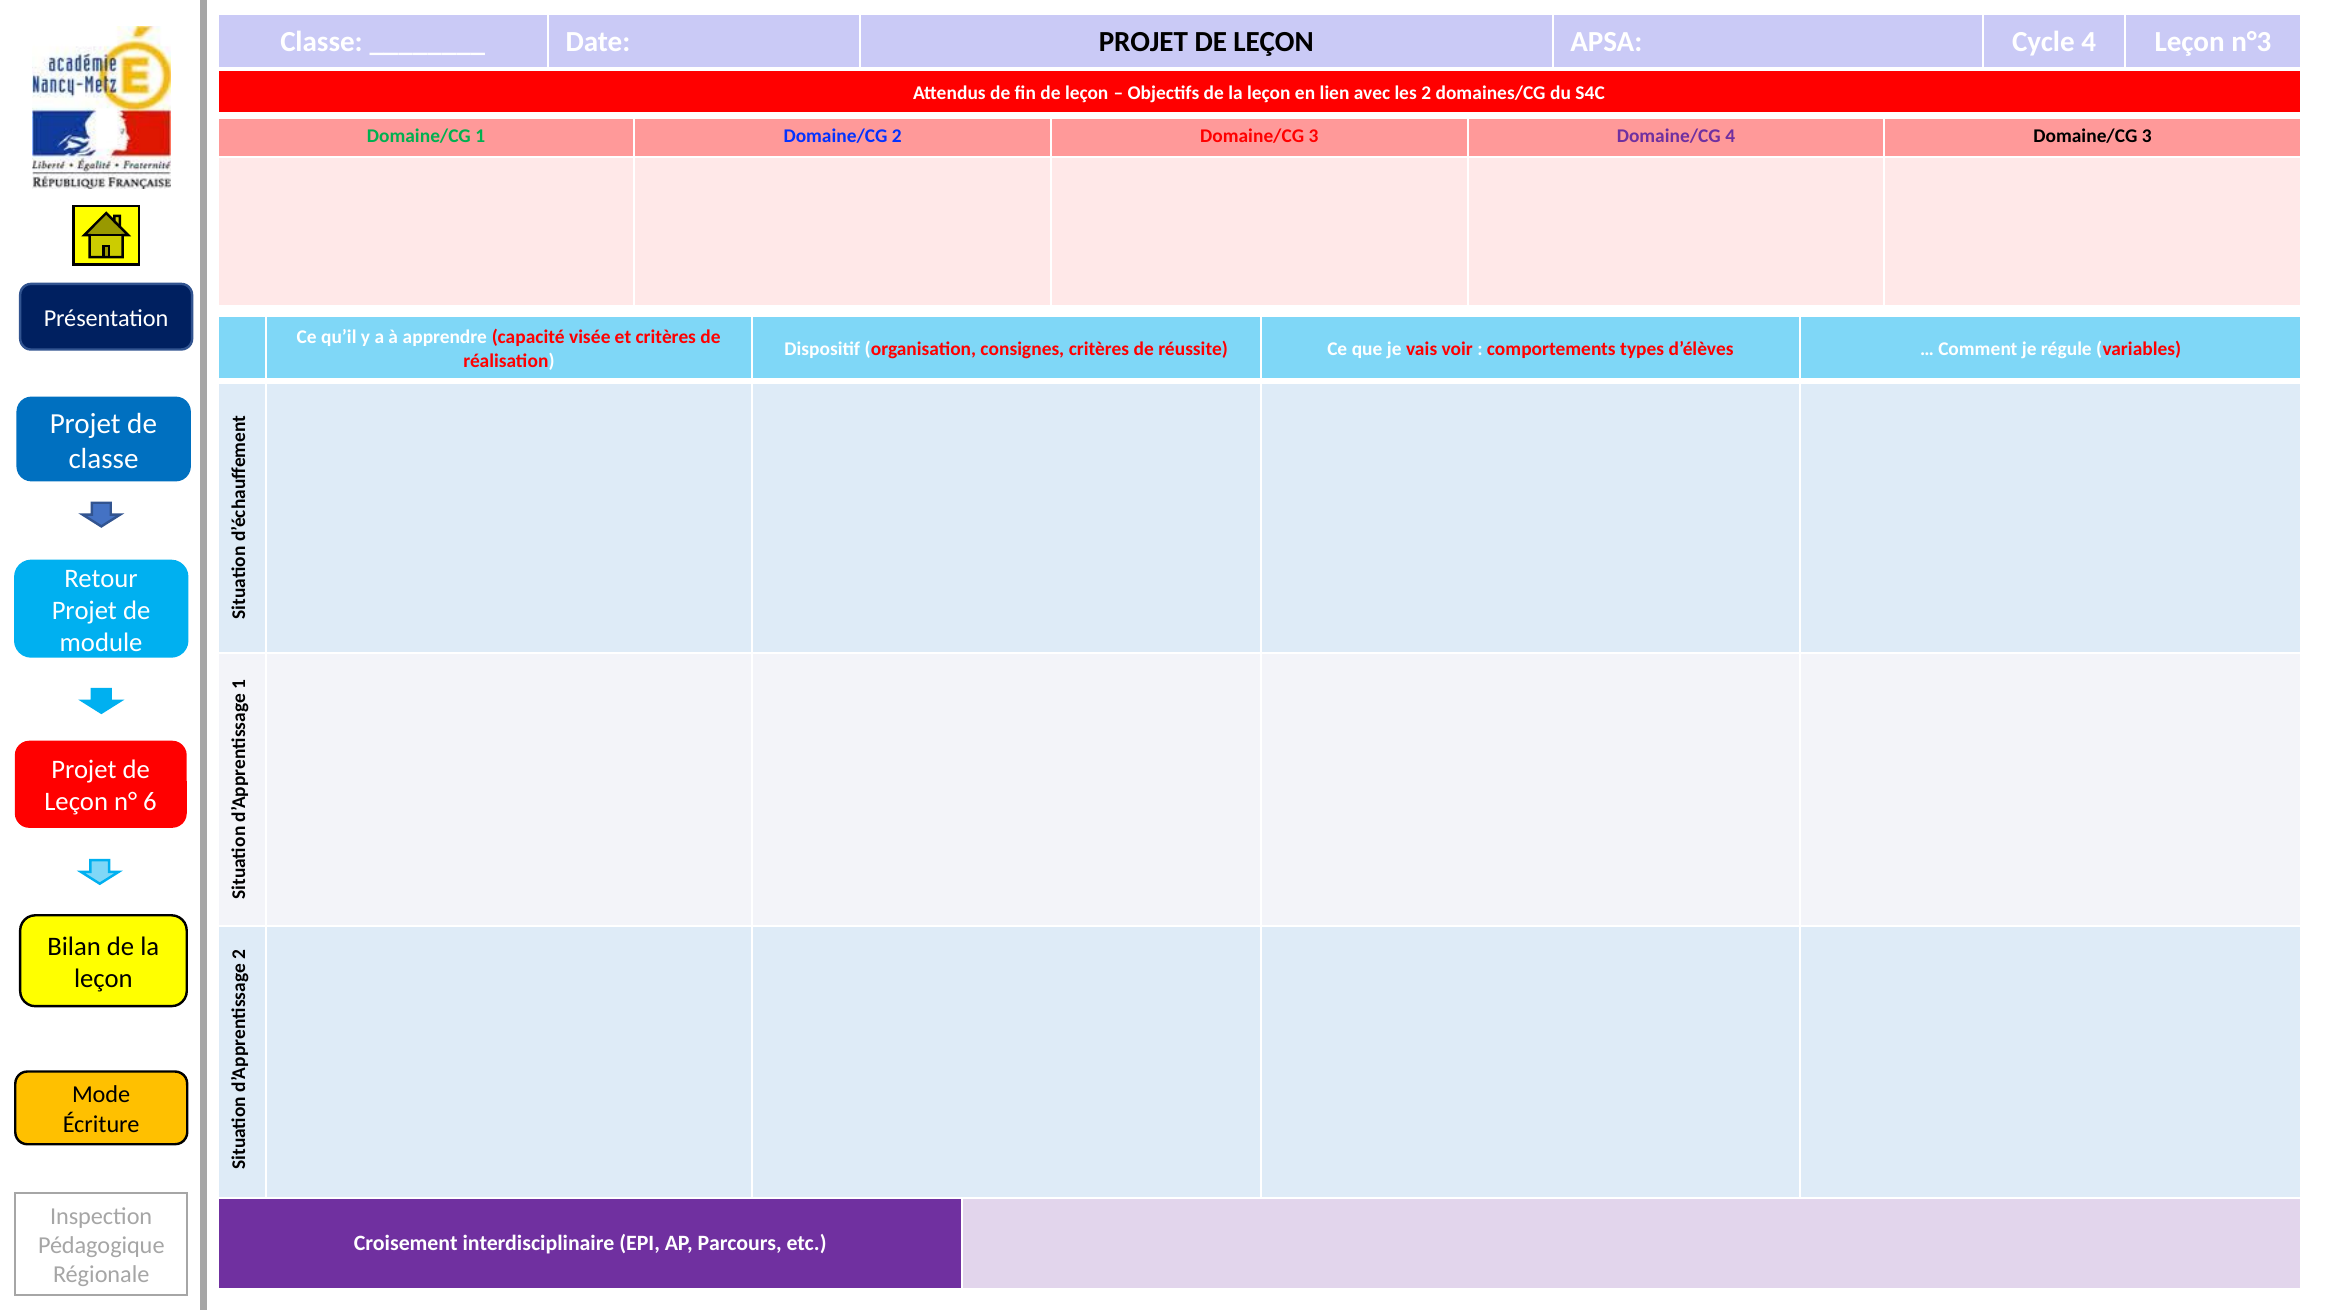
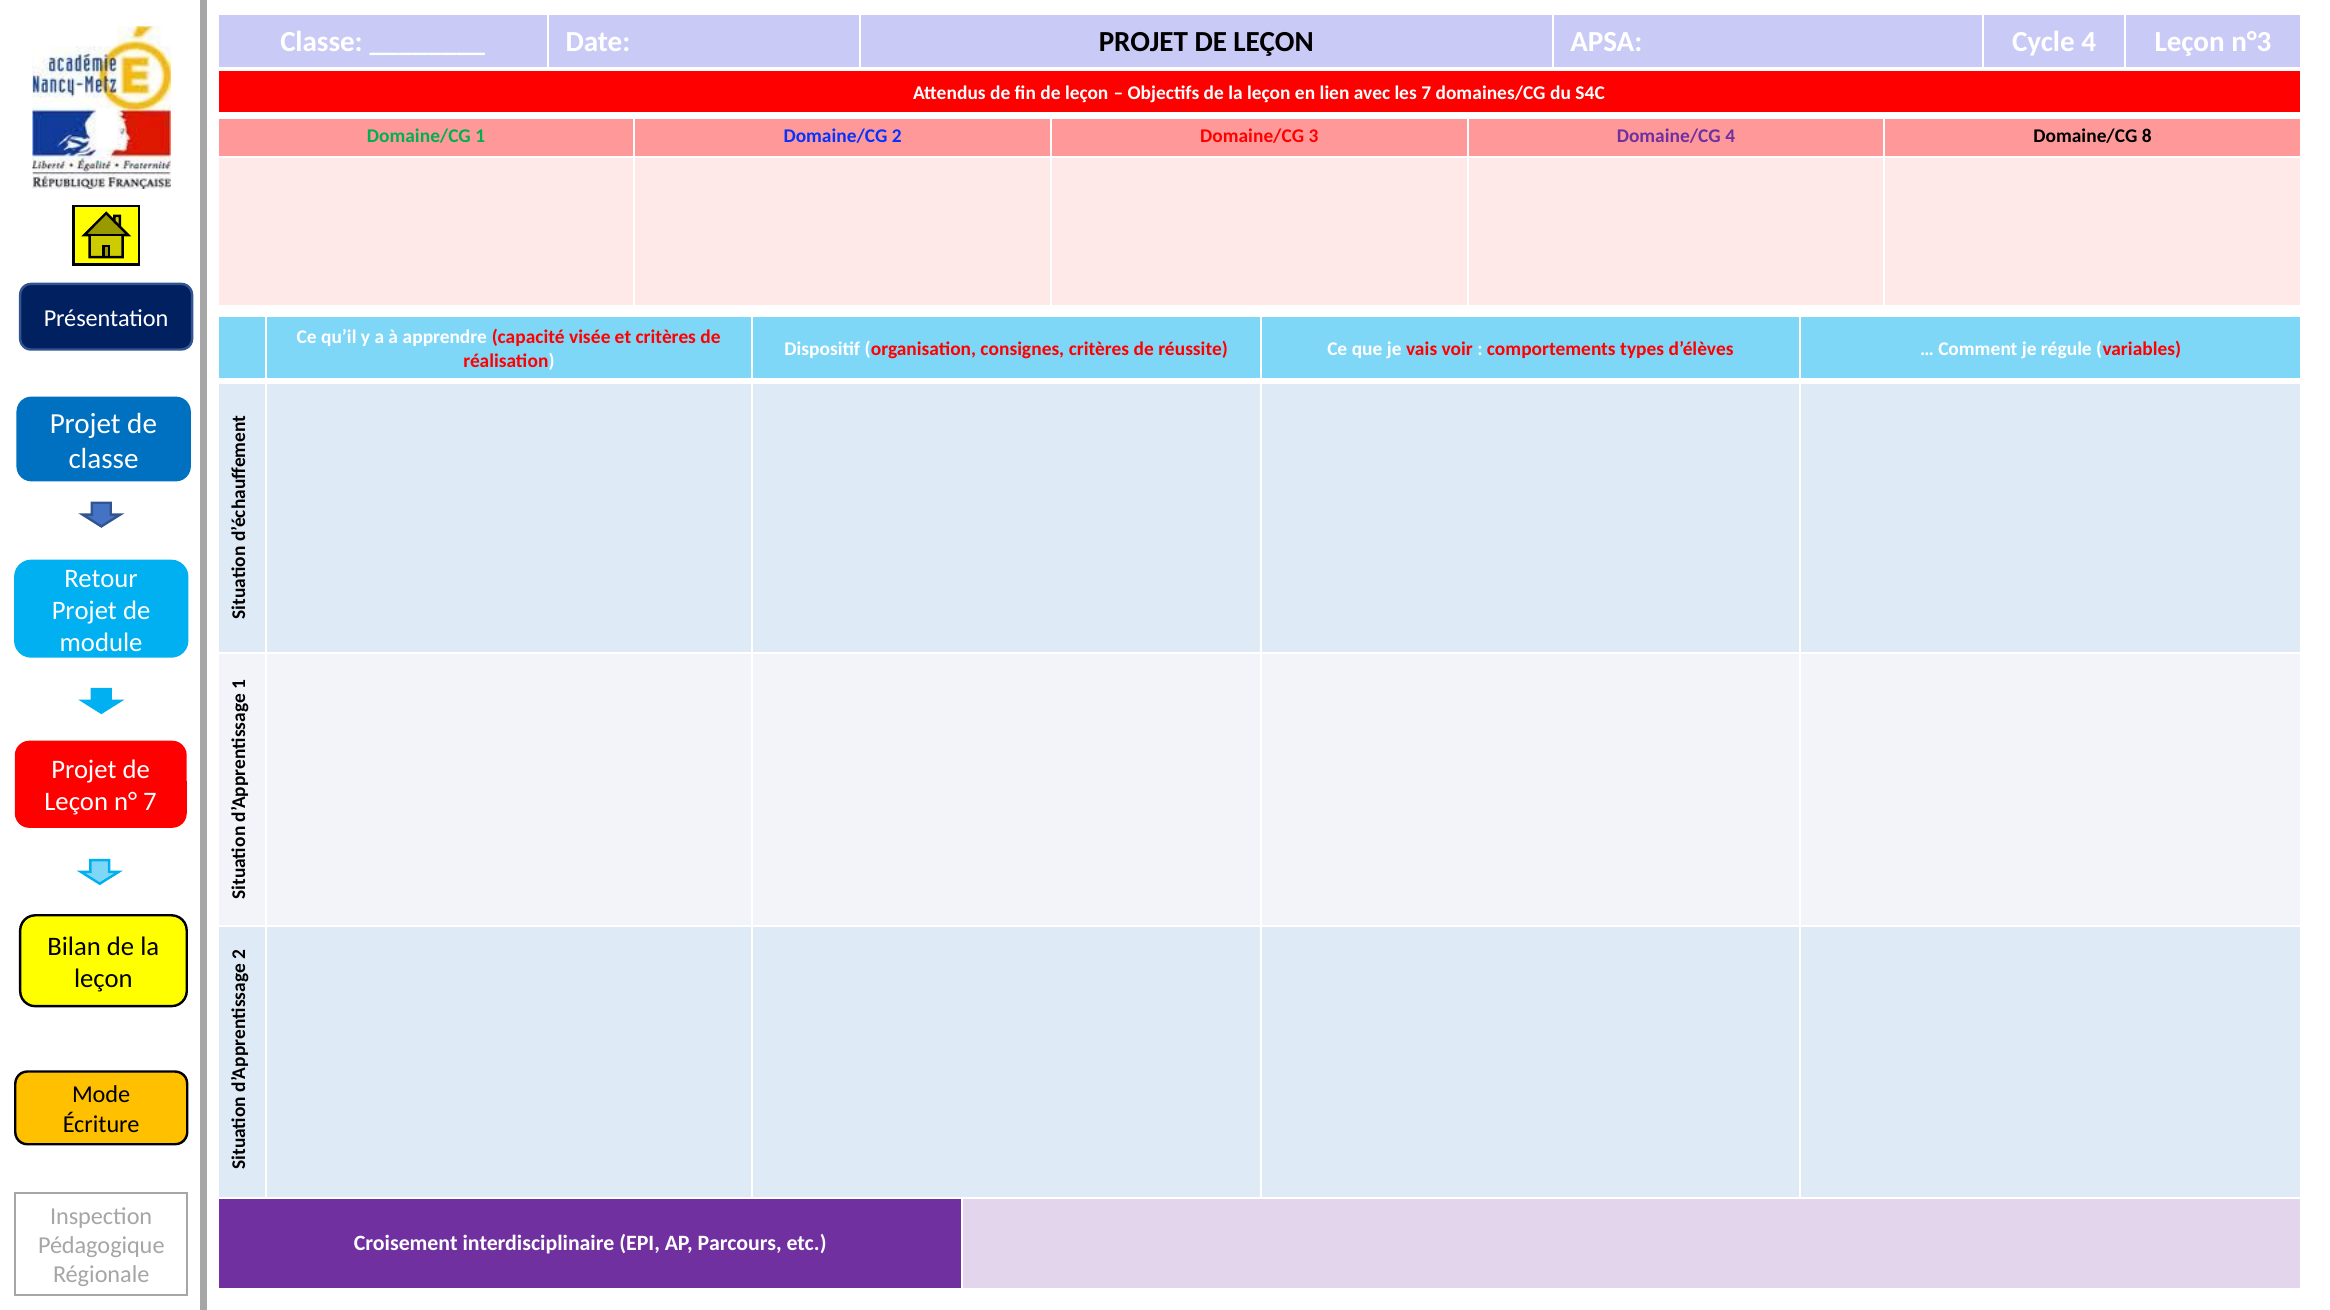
les 2: 2 -> 7
4 Domaine/CG 3: 3 -> 8
6 at (150, 802): 6 -> 7
